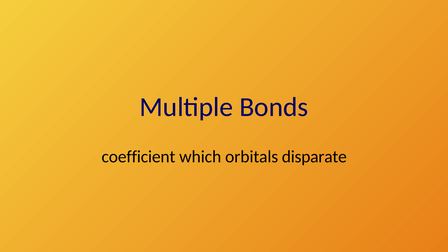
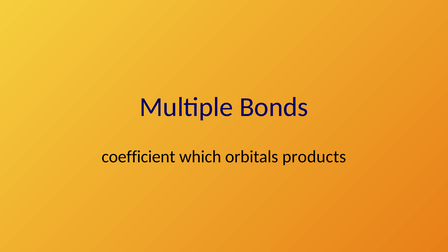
disparate: disparate -> products
